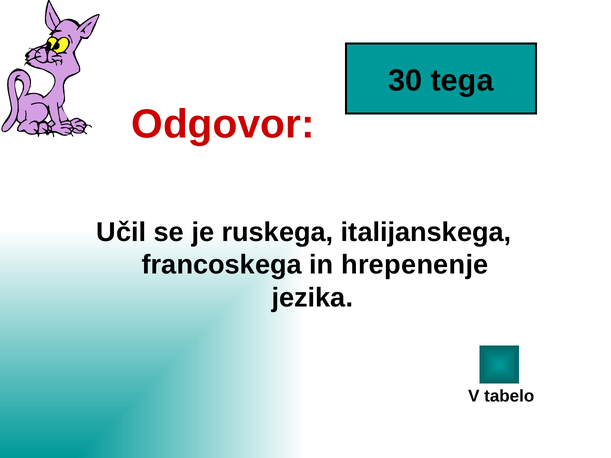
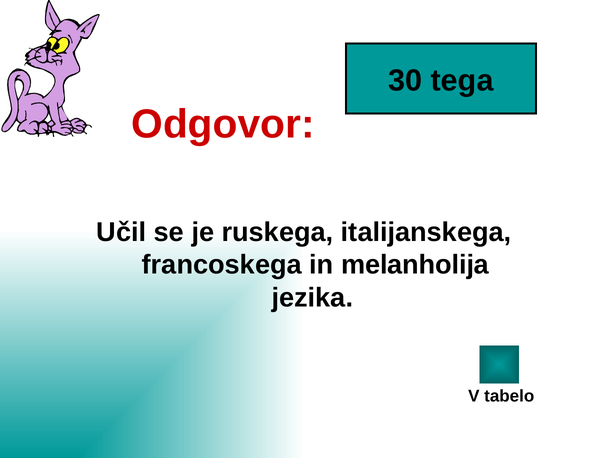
hrepenenje: hrepenenje -> melanholija
